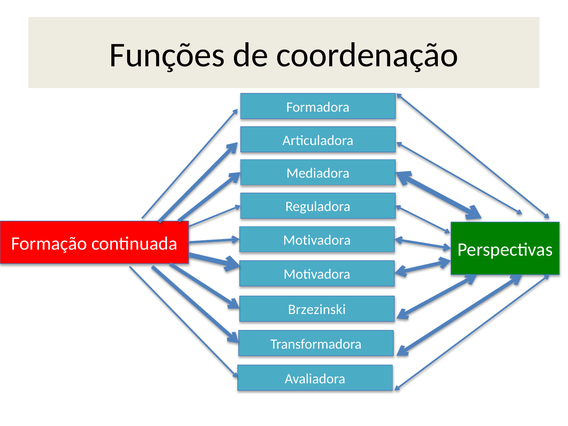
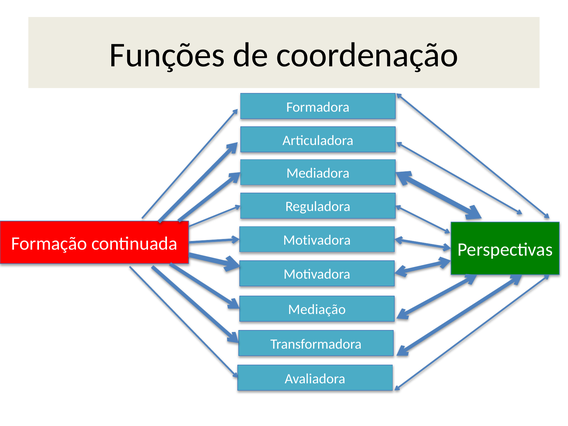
Brzezinski: Brzezinski -> Mediação
